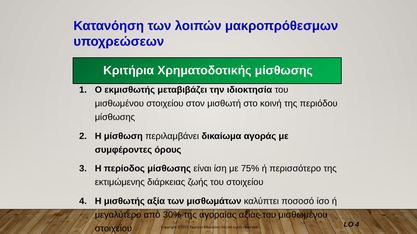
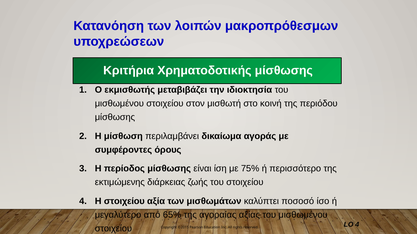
Η μισθωτής: μισθωτής -> στοιχείου
30%: 30% -> 65%
